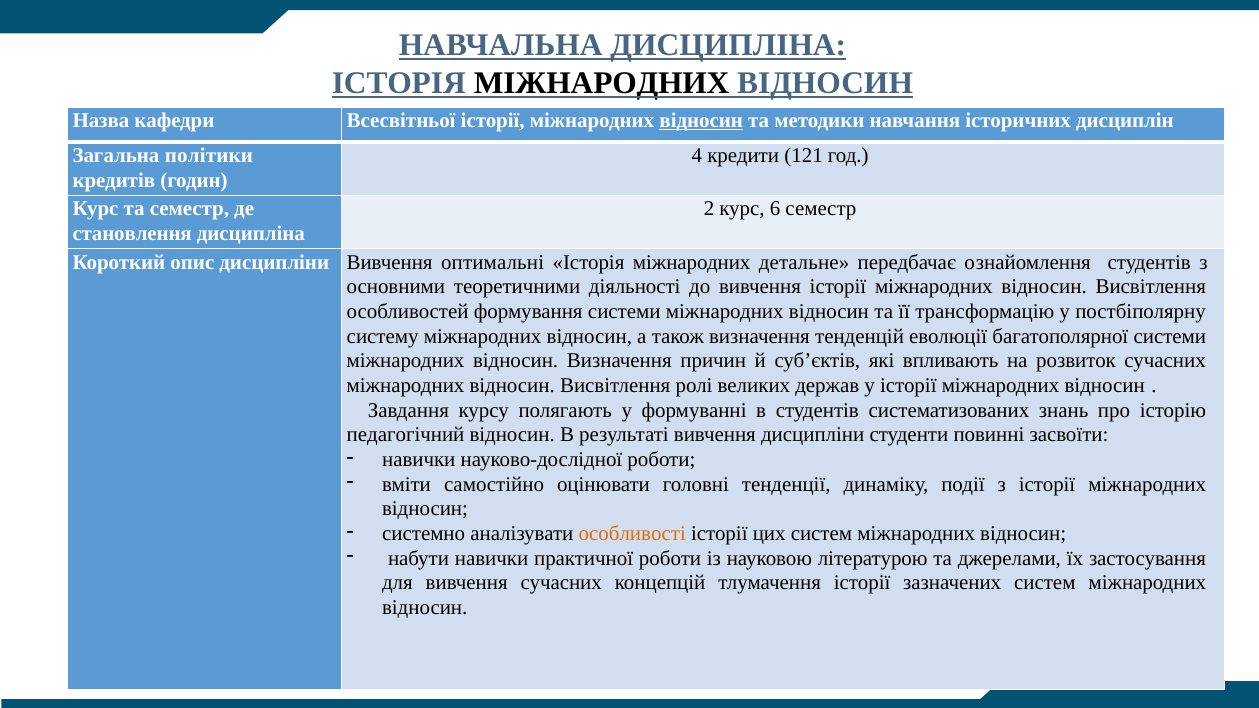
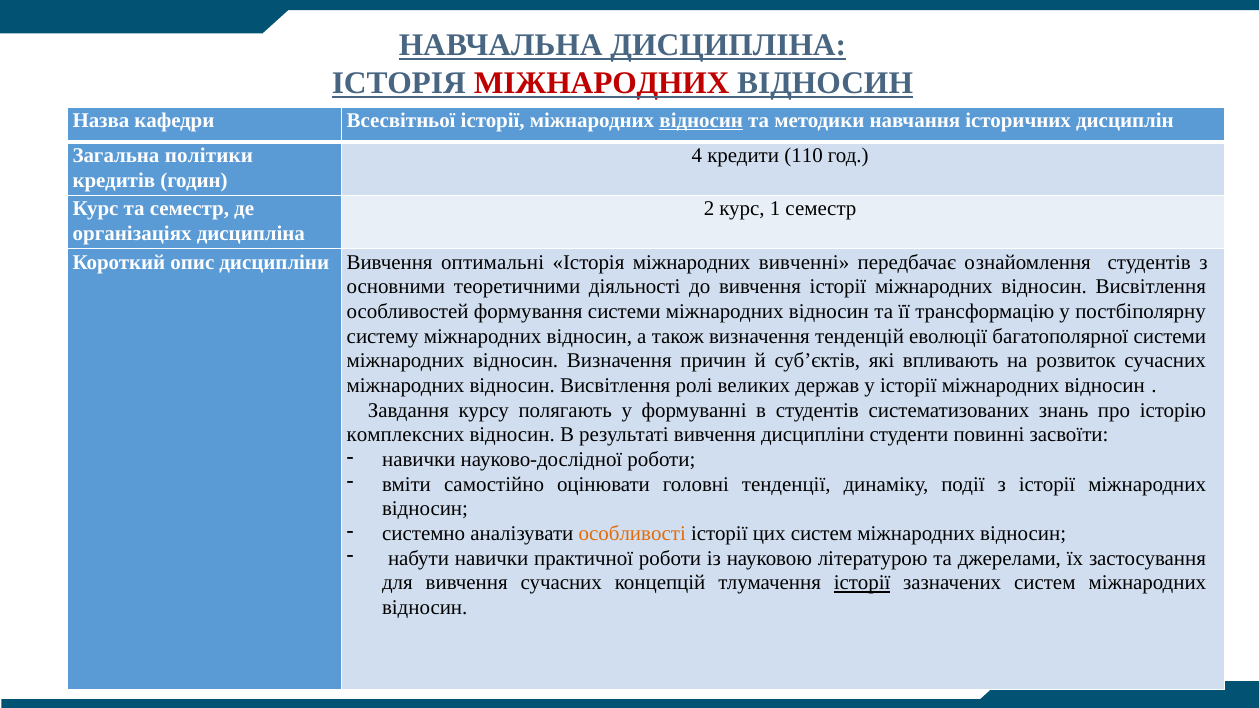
МІЖНАРОДНИХ at (602, 83) colour: black -> red
121: 121 -> 110
6: 6 -> 1
становлення: становлення -> організаціях
детальне: детальне -> вивченні
педагогічний: педагогічний -> комплексних
історії at (862, 583) underline: none -> present
